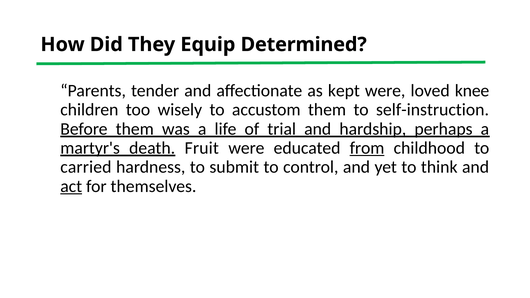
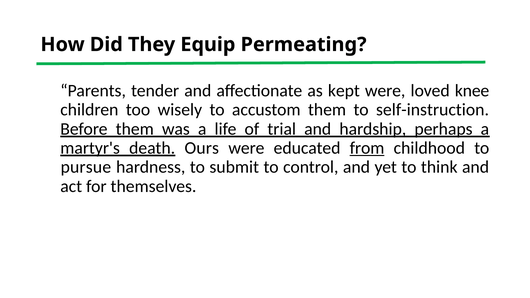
Determined: Determined -> Permeating
Fruit: Fruit -> Ours
carried: carried -> pursue
act underline: present -> none
